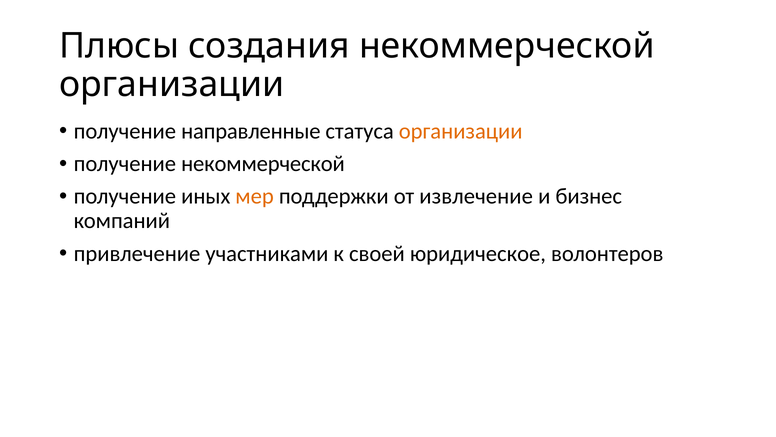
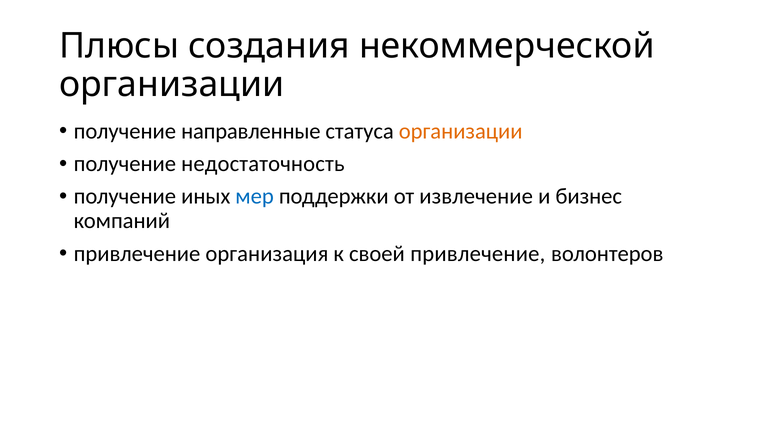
получение некоммерческой: некоммерческой -> недостаточность
мер colour: orange -> blue
участниками: участниками -> организация
своей юридическое: юридическое -> привлечение
